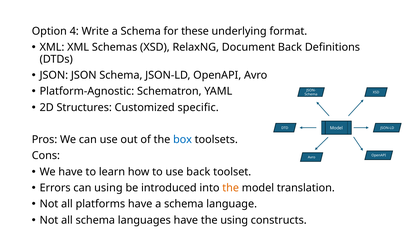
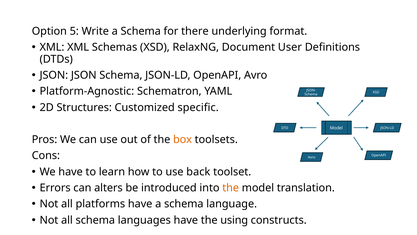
4: 4 -> 5
these: these -> there
Document Back: Back -> User
box colour: blue -> orange
can using: using -> alters
